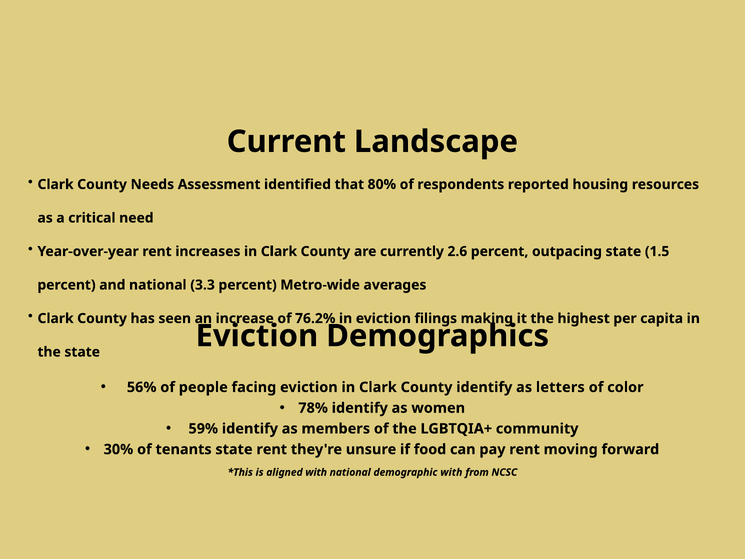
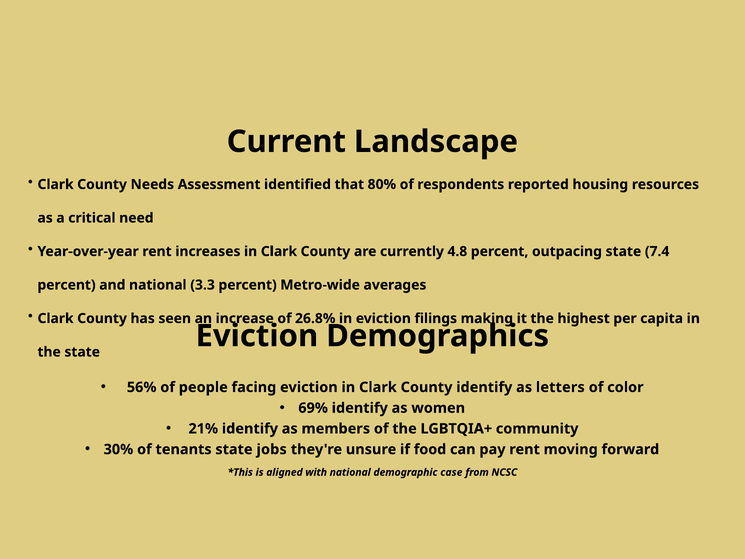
2.6: 2.6 -> 4.8
1.5: 1.5 -> 7.4
76.2%: 76.2% -> 26.8%
78%: 78% -> 69%
59%: 59% -> 21%
state rent: rent -> jobs
demographic with: with -> case
